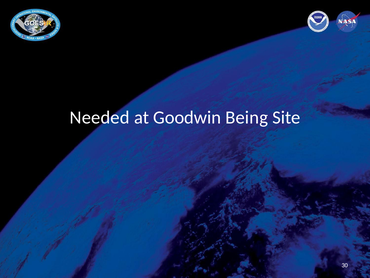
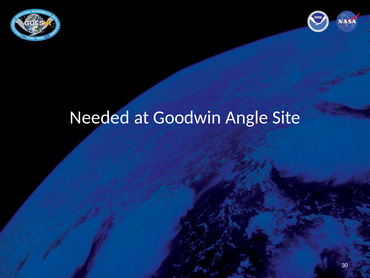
Being: Being -> Angle
